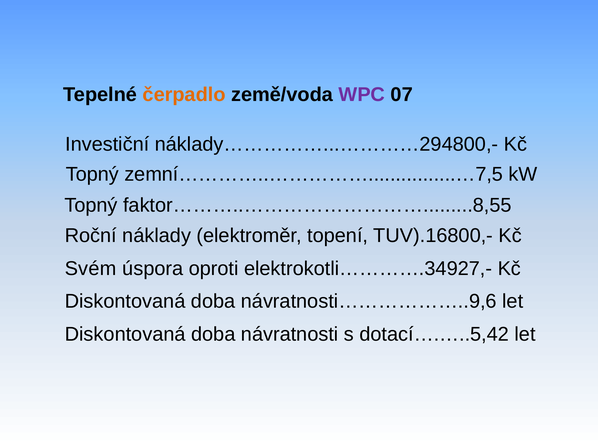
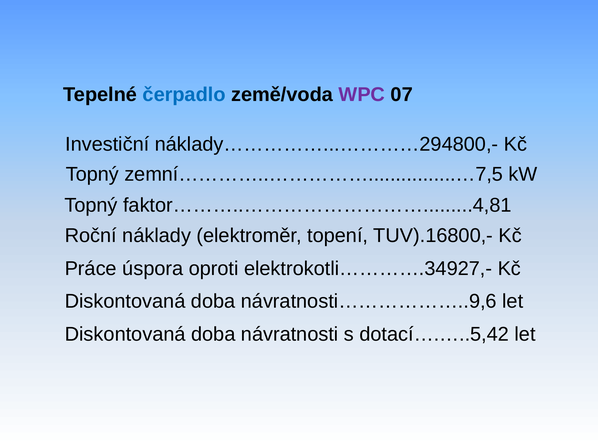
čerpadlo colour: orange -> blue
faktor………..……………………….........8,55: faktor………..……………………….........8,55 -> faktor………..……………………….........4,81
Svém: Svém -> Práce
